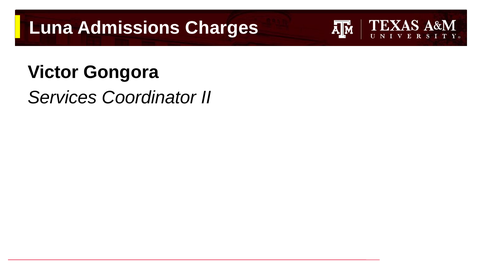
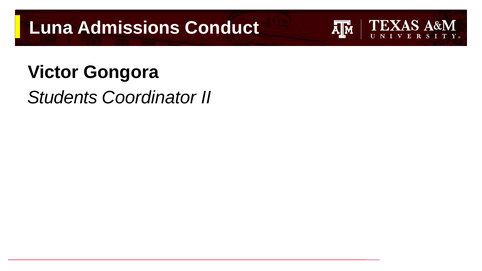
Charges: Charges -> Conduct
Services: Services -> Students
